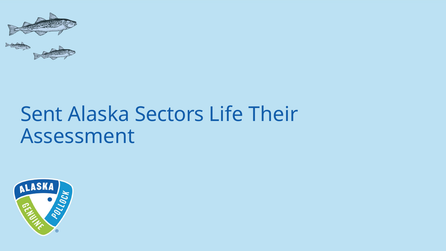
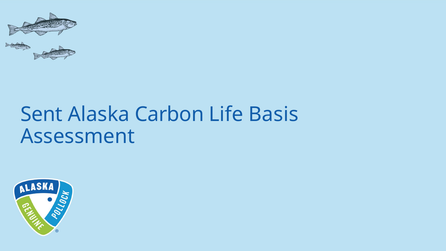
Sectors: Sectors -> Carbon
Their: Their -> Basis
